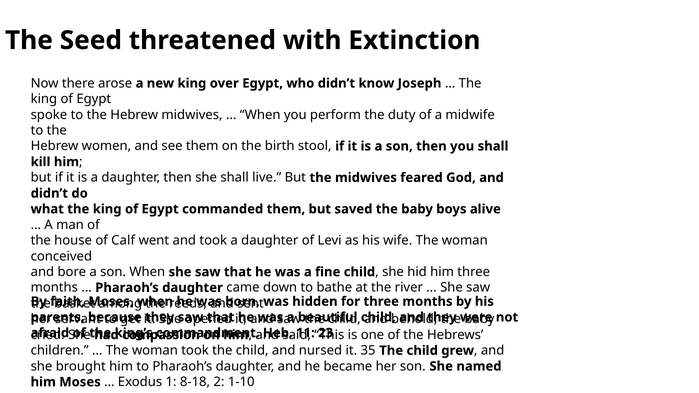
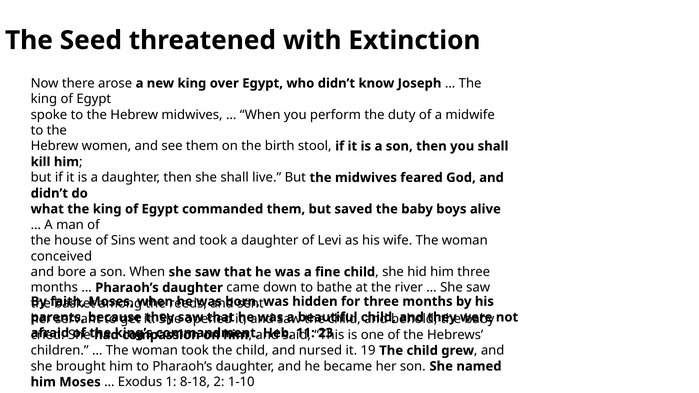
Calf: Calf -> Sins
35: 35 -> 19
